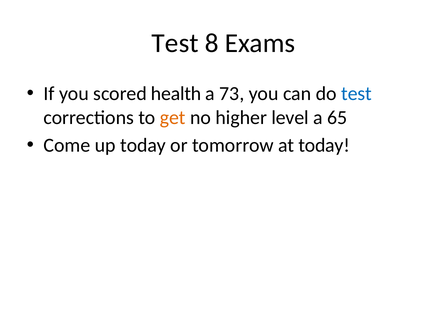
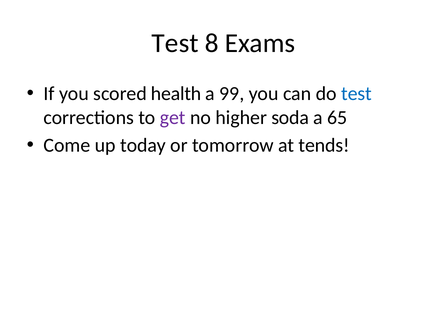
73: 73 -> 99
get colour: orange -> purple
level: level -> soda
at today: today -> tends
